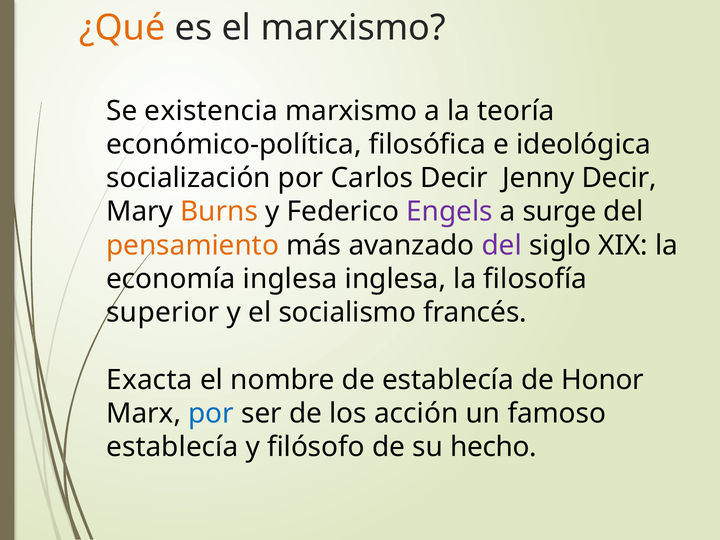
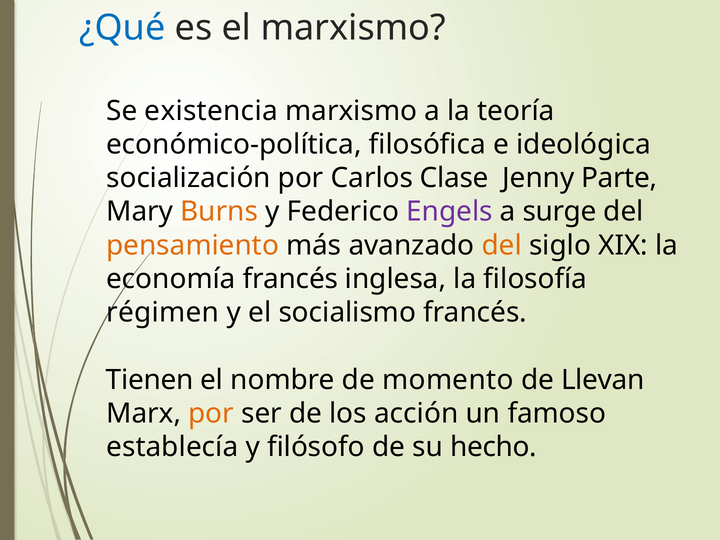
¿Qué colour: orange -> blue
Carlos Decir: Decir -> Clase
Jenny Decir: Decir -> Parte
del at (502, 245) colour: purple -> orange
economía inglesa: inglesa -> francés
superior: superior -> régimen
Exacta: Exacta -> Tienen
de establecía: establecía -> momento
Honor: Honor -> Llevan
por at (211, 413) colour: blue -> orange
